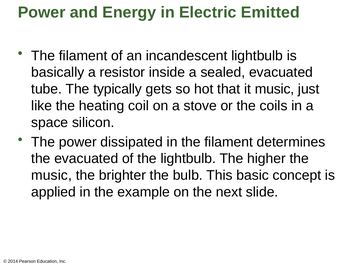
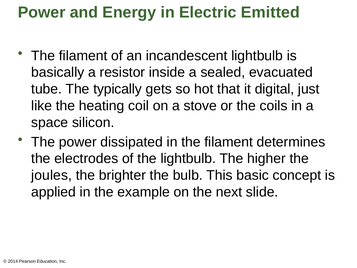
it music: music -> digital
the evacuated: evacuated -> electrodes
music at (52, 175): music -> joules
